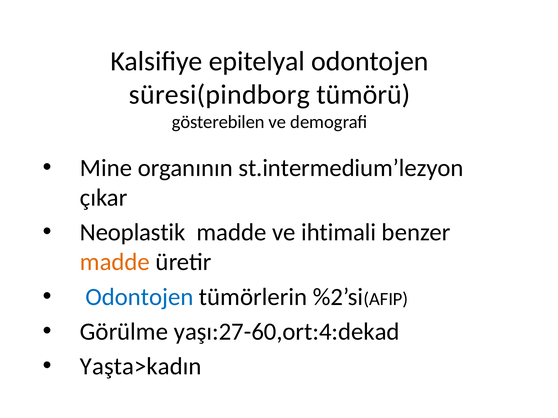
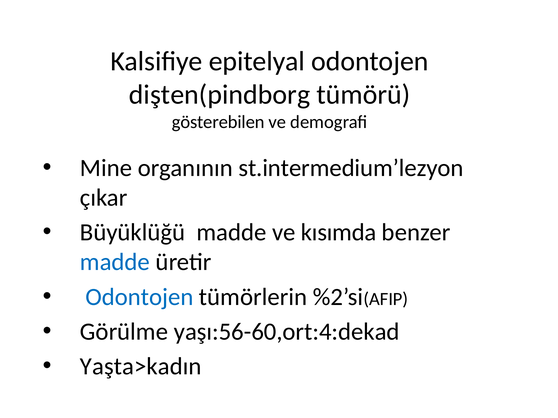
süresi(pindborg: süresi(pindborg -> dişten(pindborg
Neoplastik: Neoplastik -> Büyüklüğü
ihtimali: ihtimali -> kısımda
madde at (115, 262) colour: orange -> blue
yaşı:27-60,ort:4:dekad: yaşı:27-60,ort:4:dekad -> yaşı:56-60,ort:4:dekad
